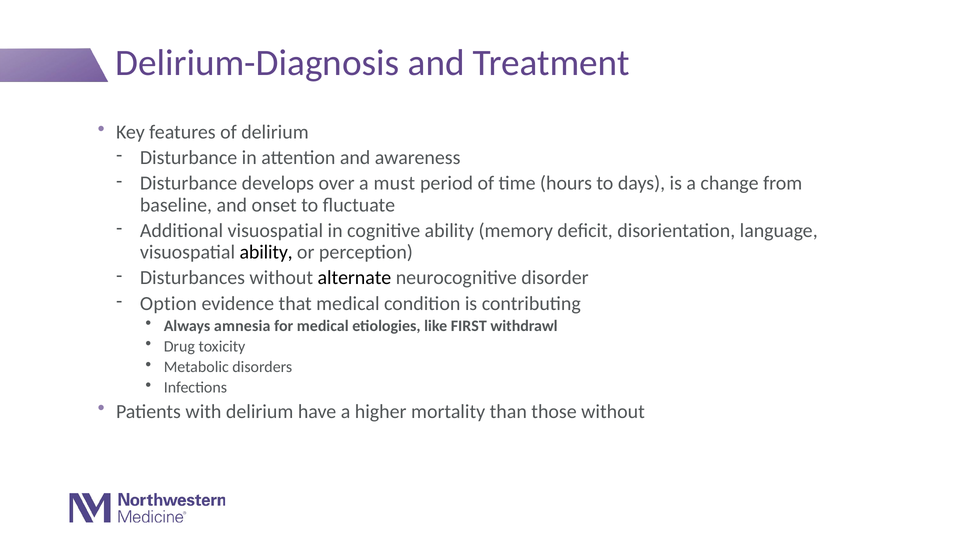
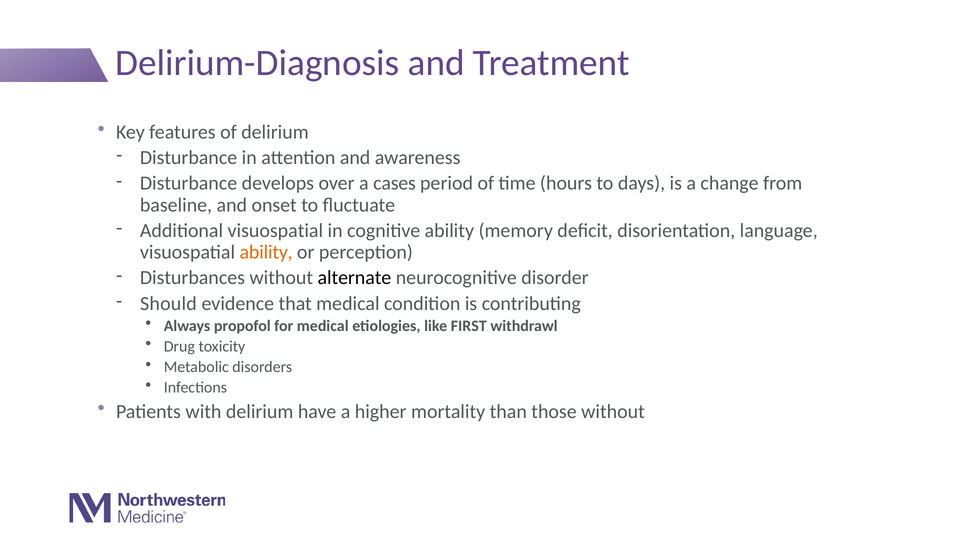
must: must -> cases
ability at (266, 252) colour: black -> orange
Option: Option -> Should
amnesia: amnesia -> propofol
